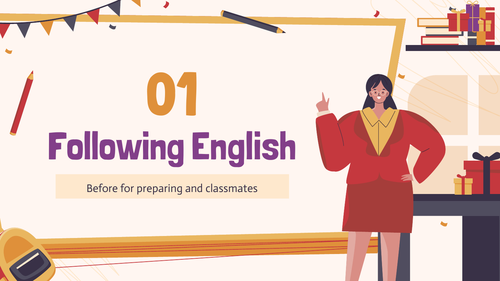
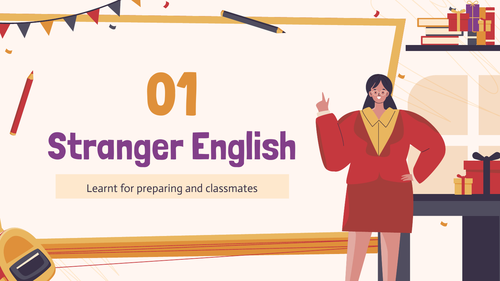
Following: Following -> Stranger
Before: Before -> Learnt
